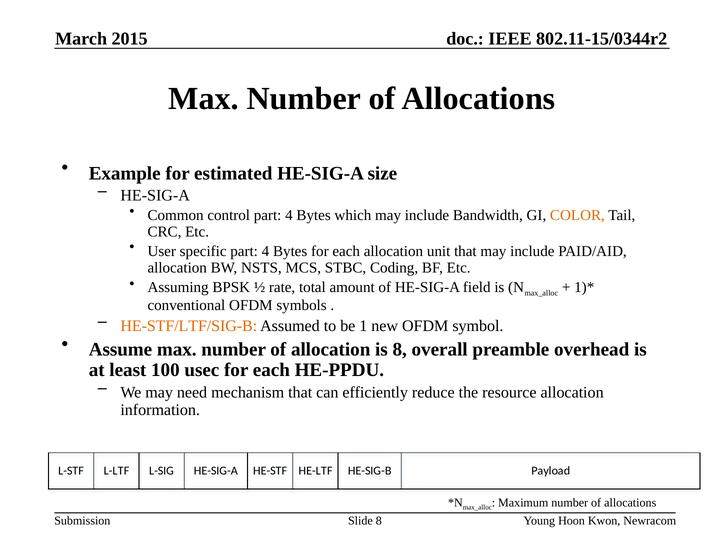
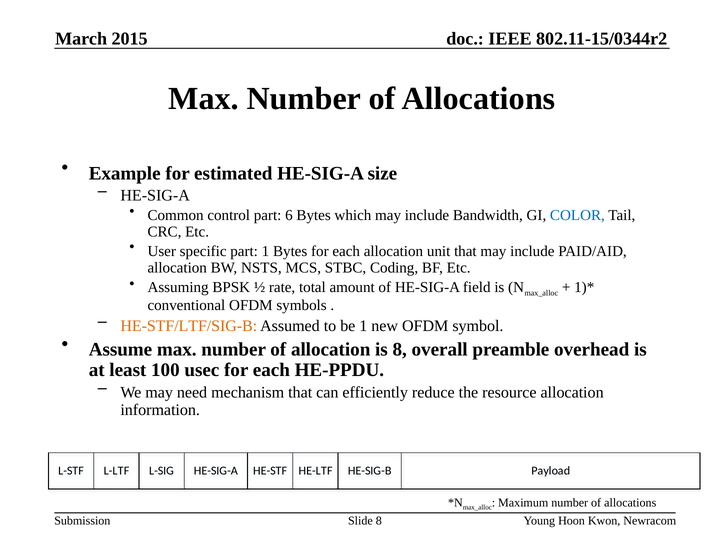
control part 4: 4 -> 6
COLOR colour: orange -> blue
specific part 4: 4 -> 1
